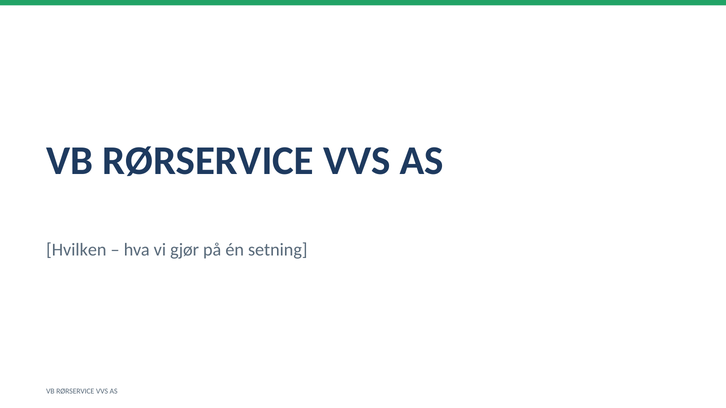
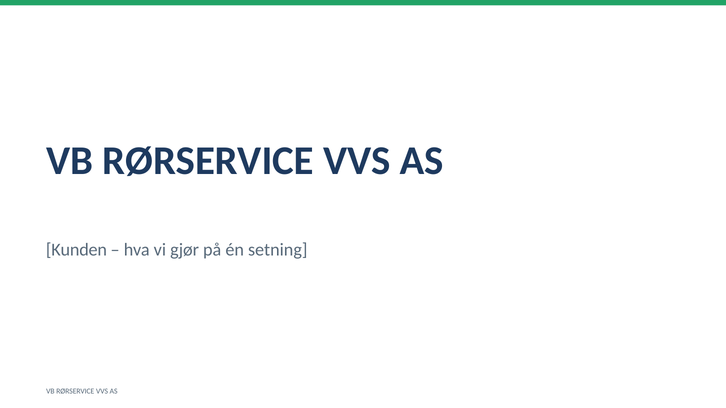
Hvilken: Hvilken -> Kunden
